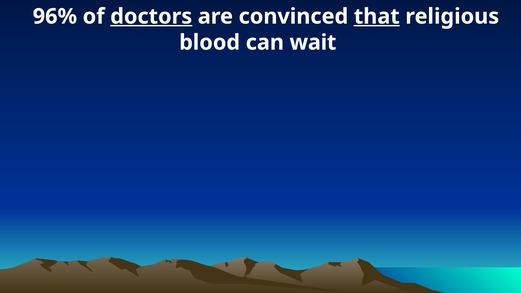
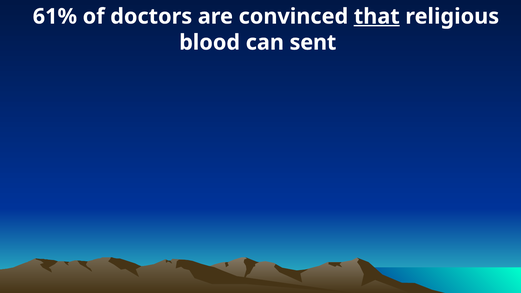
96%: 96% -> 61%
doctors underline: present -> none
wait: wait -> sent
